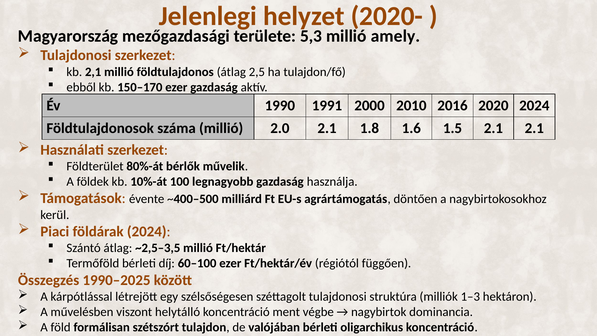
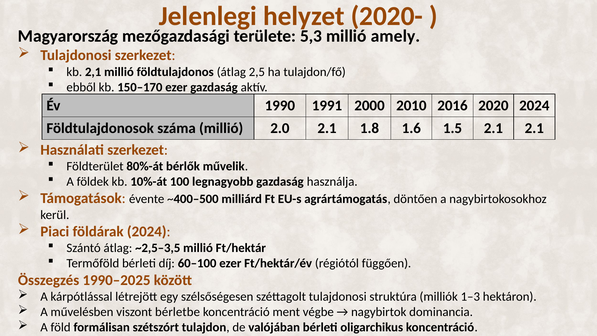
helytálló: helytálló -> bérletbe
